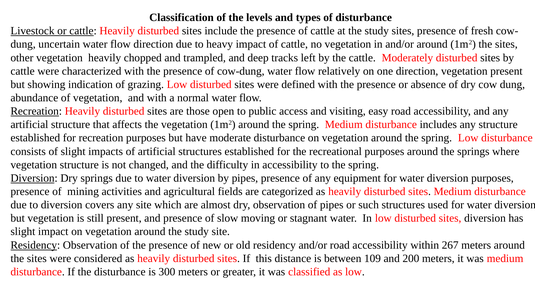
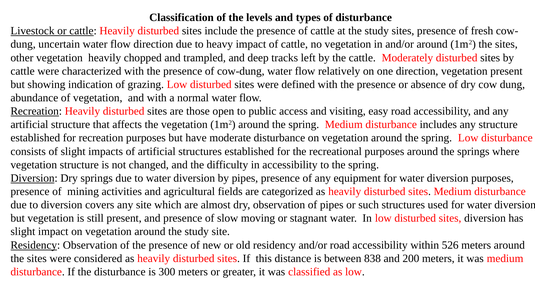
267: 267 -> 526
109: 109 -> 838
